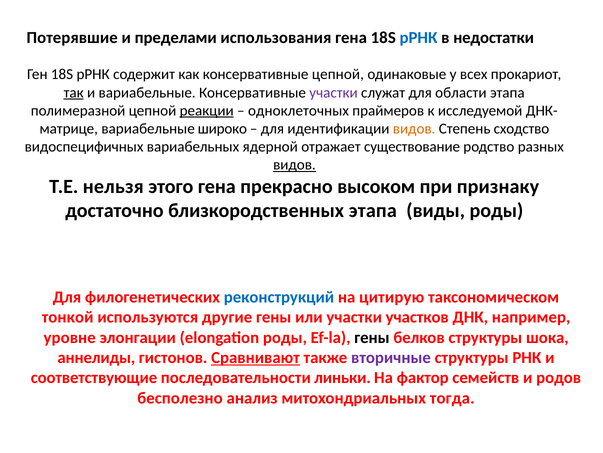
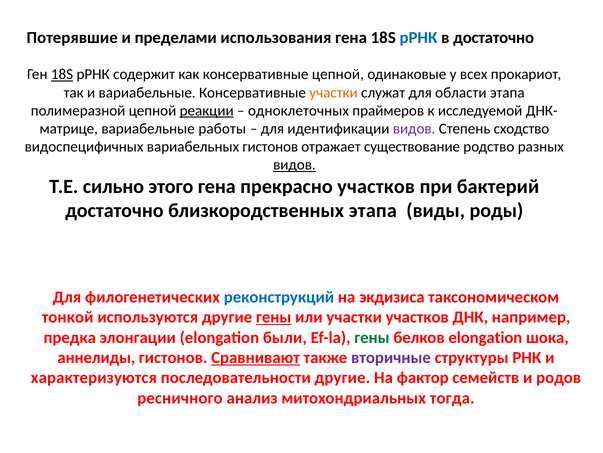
в недостатки: недостатки -> достаточно
18S at (62, 74) underline: none -> present
так underline: present -> none
участки at (334, 92) colour: purple -> orange
широко: широко -> работы
видов at (414, 129) colour: orange -> purple
вариабельных ядерной: ядерной -> гистонов
нельзя: нельзя -> сильно
прекрасно высоком: высоком -> участков
признаку: признаку -> бактерий
цитирую: цитирую -> экдизиса
гены at (274, 317) underline: none -> present
уровне: уровне -> предка
elongation роды: роды -> были
гены at (372, 337) colour: black -> green
белков структуры: структуры -> elongation
соответствующие: соответствующие -> характеризуются
последовательности линьки: линьки -> другие
бесполезно: бесполезно -> ресничного
